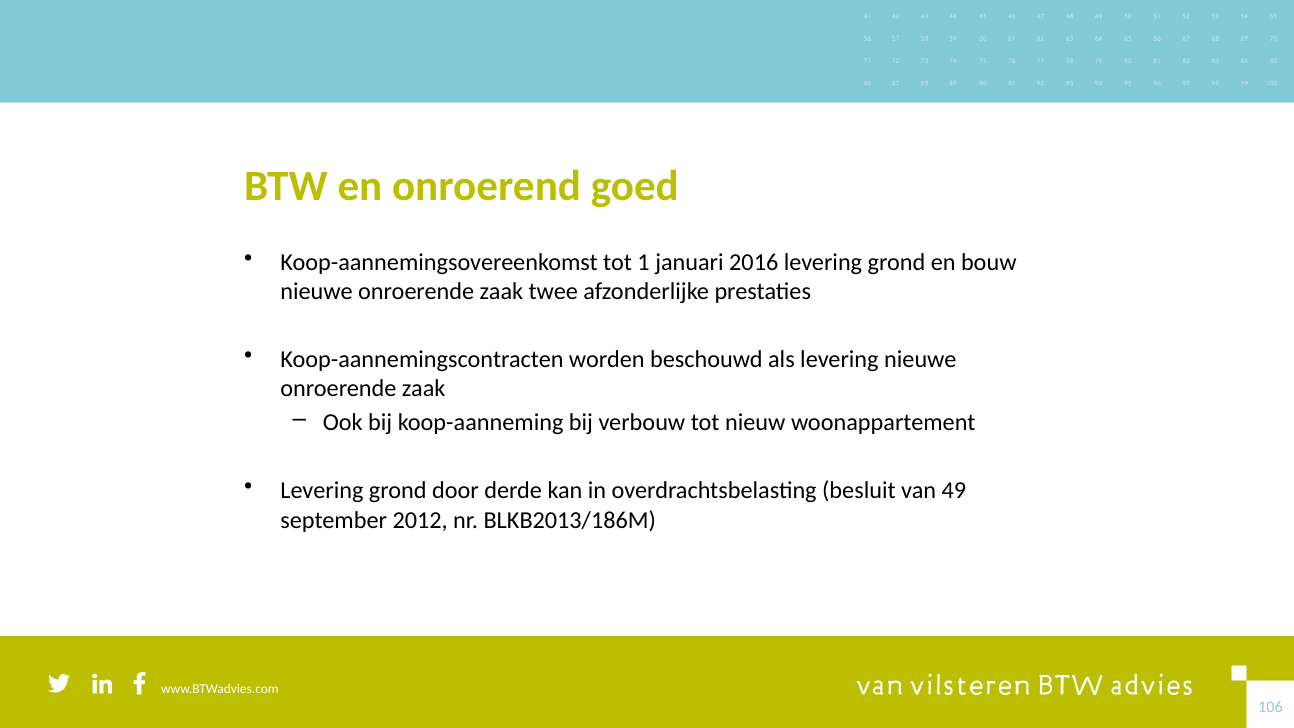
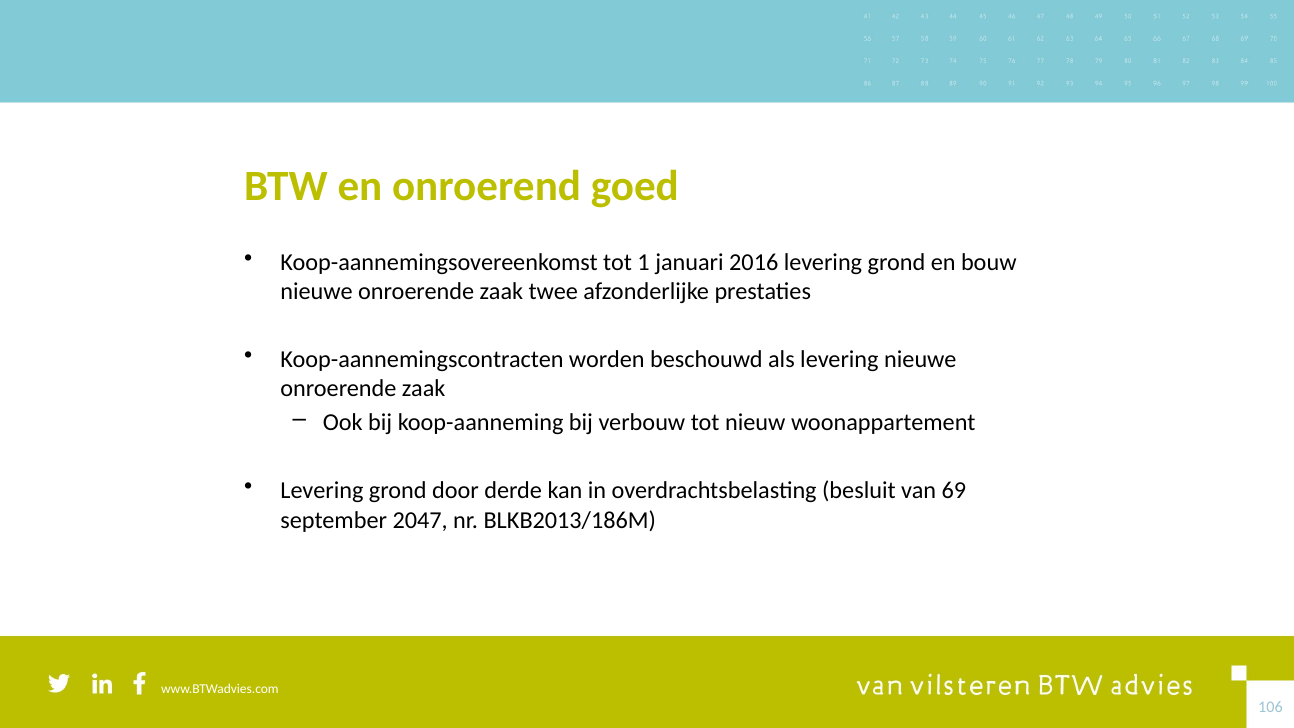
49: 49 -> 69
2012: 2012 -> 2047
